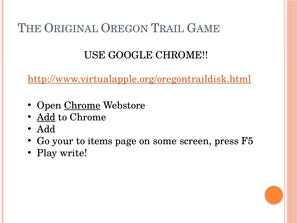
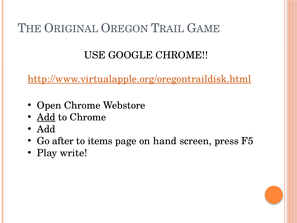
Chrome at (82, 105) underline: present -> none
your: your -> after
some: some -> hand
